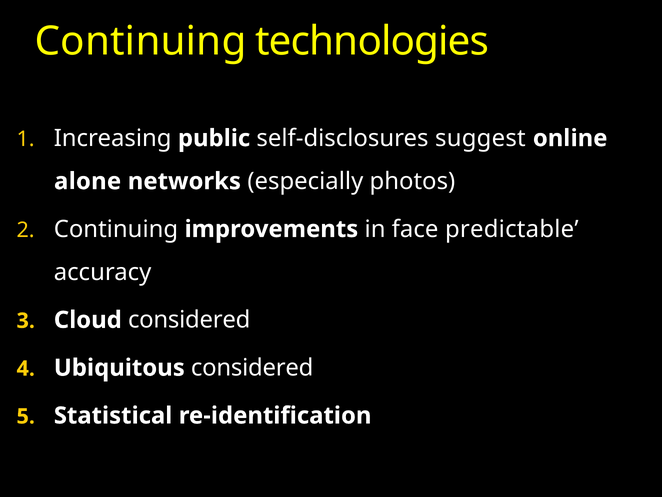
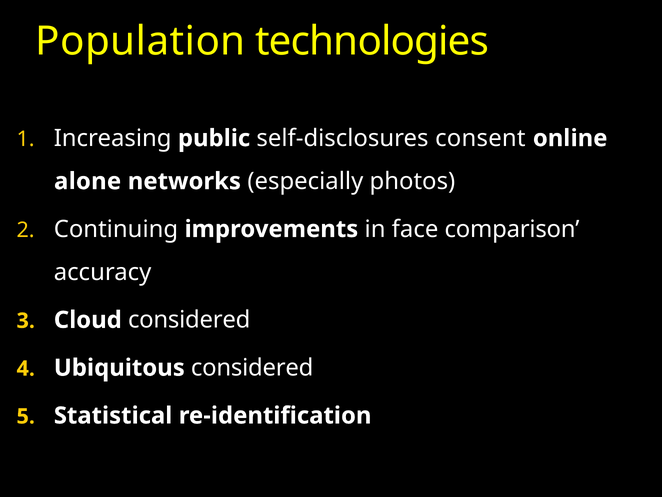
Continuing at (141, 41): Continuing -> Population
suggest: suggest -> consent
predictable: predictable -> comparison
